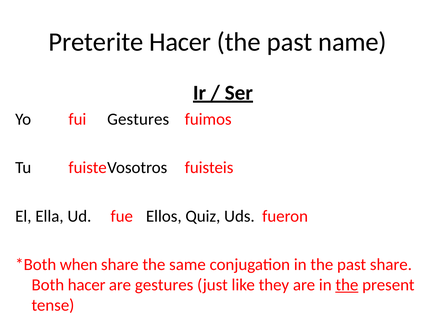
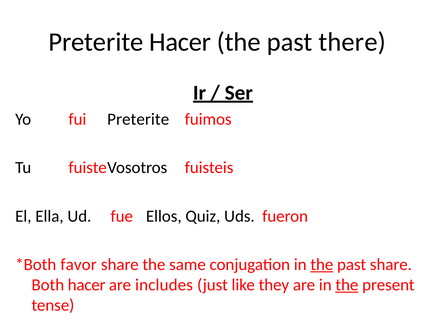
name: name -> there
fui Gestures: Gestures -> Preterite
when: when -> favor
the at (322, 264) underline: none -> present
are gestures: gestures -> includes
